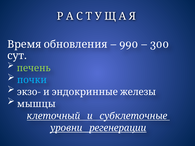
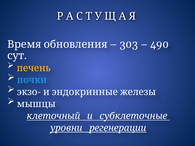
990: 990 -> 303
300: 300 -> 490
печень colour: light green -> yellow
